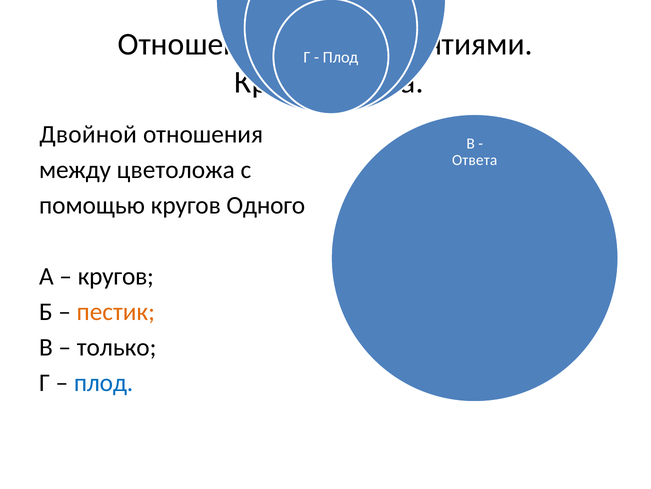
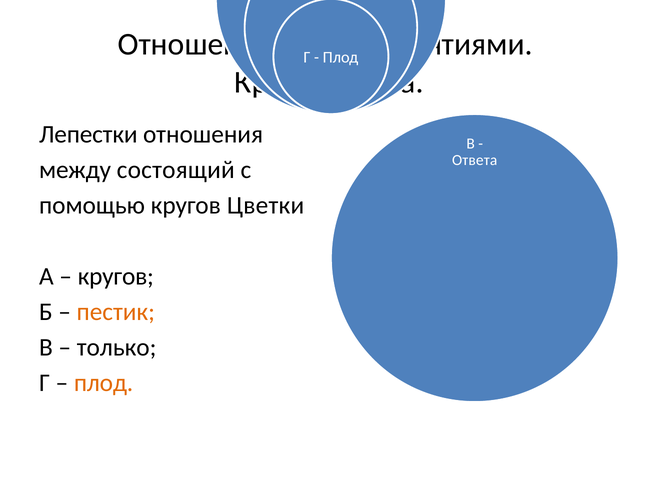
Двойной: Двойной -> Лепестки
цветоложа: цветоложа -> состоящий
Одного: Одного -> Цветки
плод at (104, 382) colour: blue -> orange
